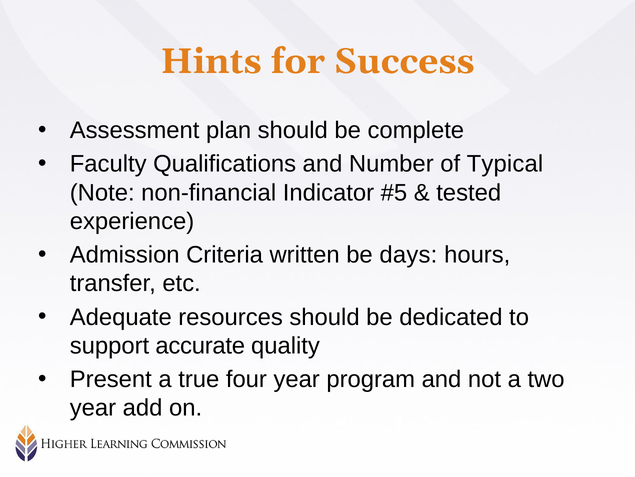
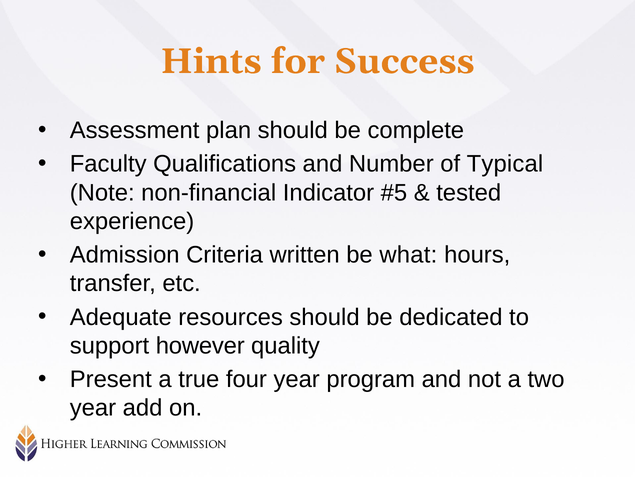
days: days -> what
accurate: accurate -> however
